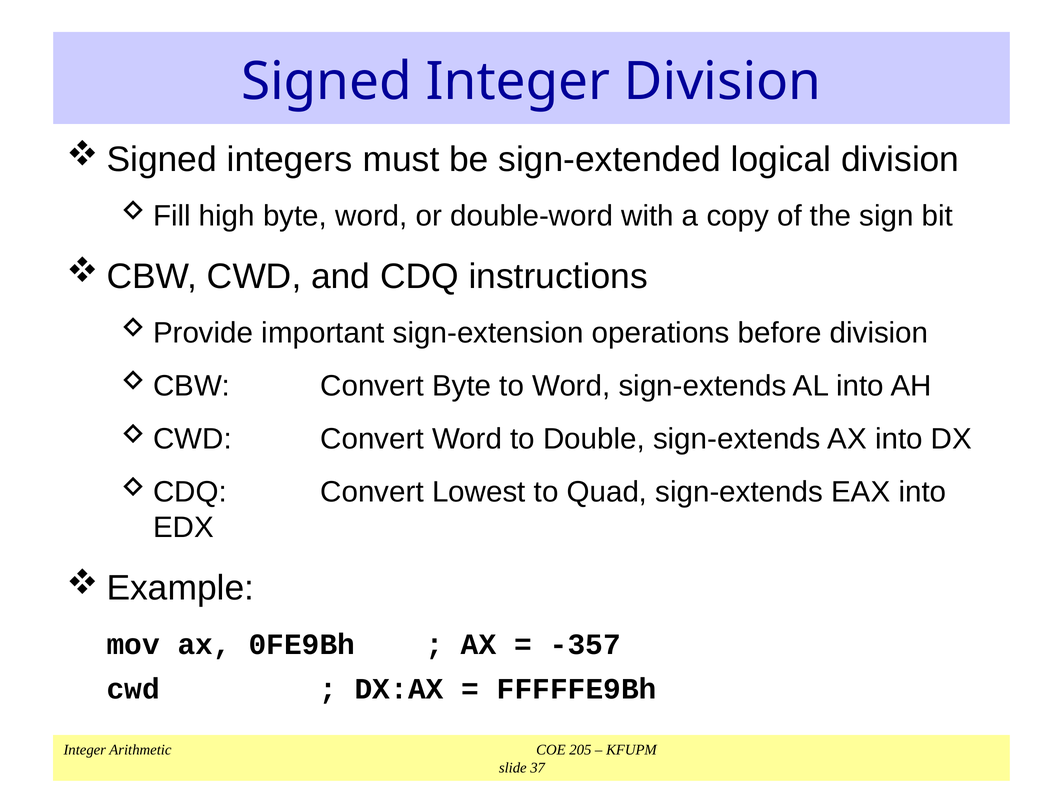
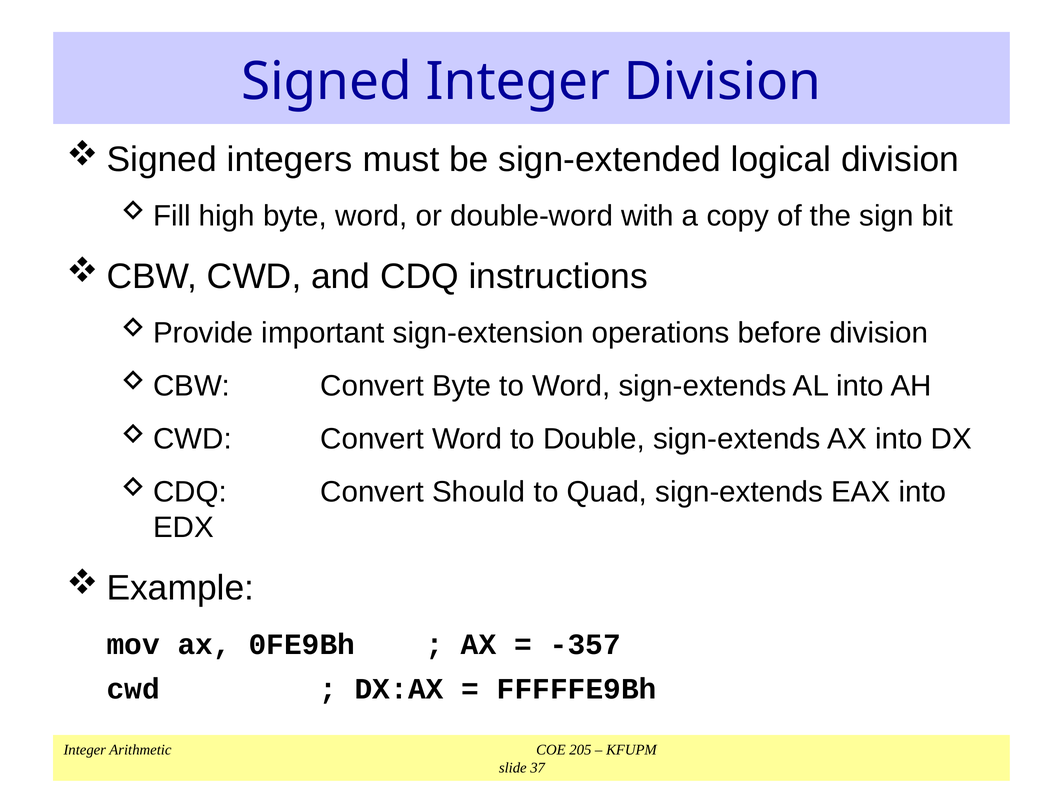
Lowest: Lowest -> Should
